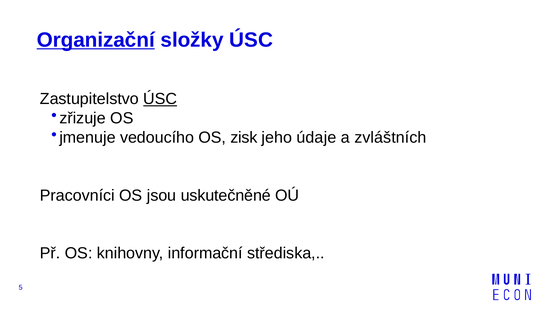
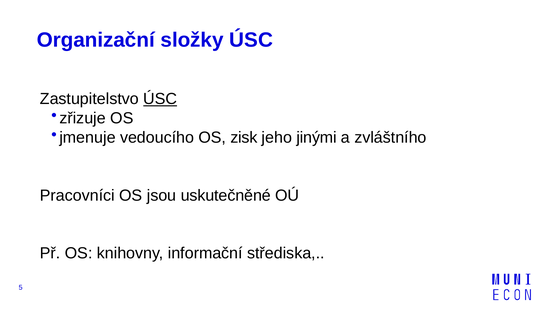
Organizační underline: present -> none
údaje: údaje -> jinými
zvláštních: zvláštních -> zvláštního
